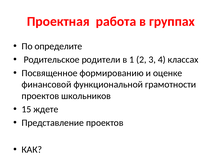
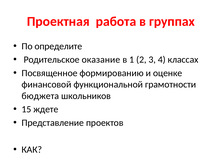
родители: родители -> оказание
проектов at (40, 96): проектов -> бюджета
